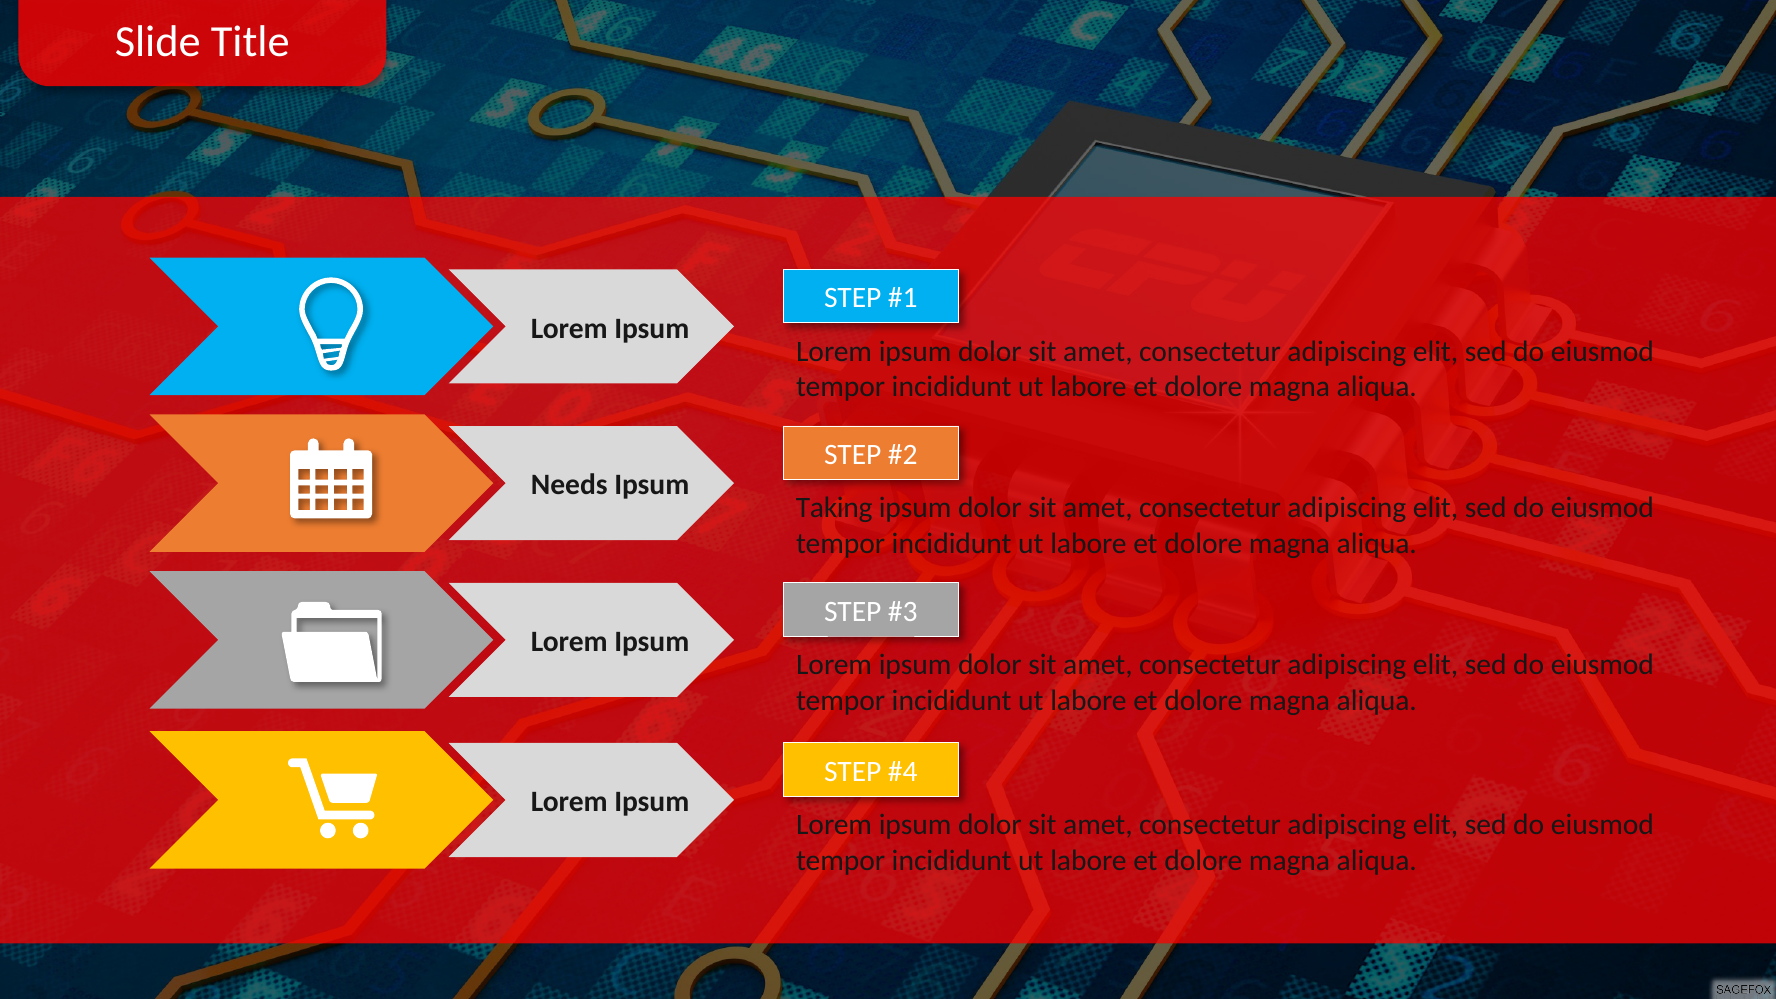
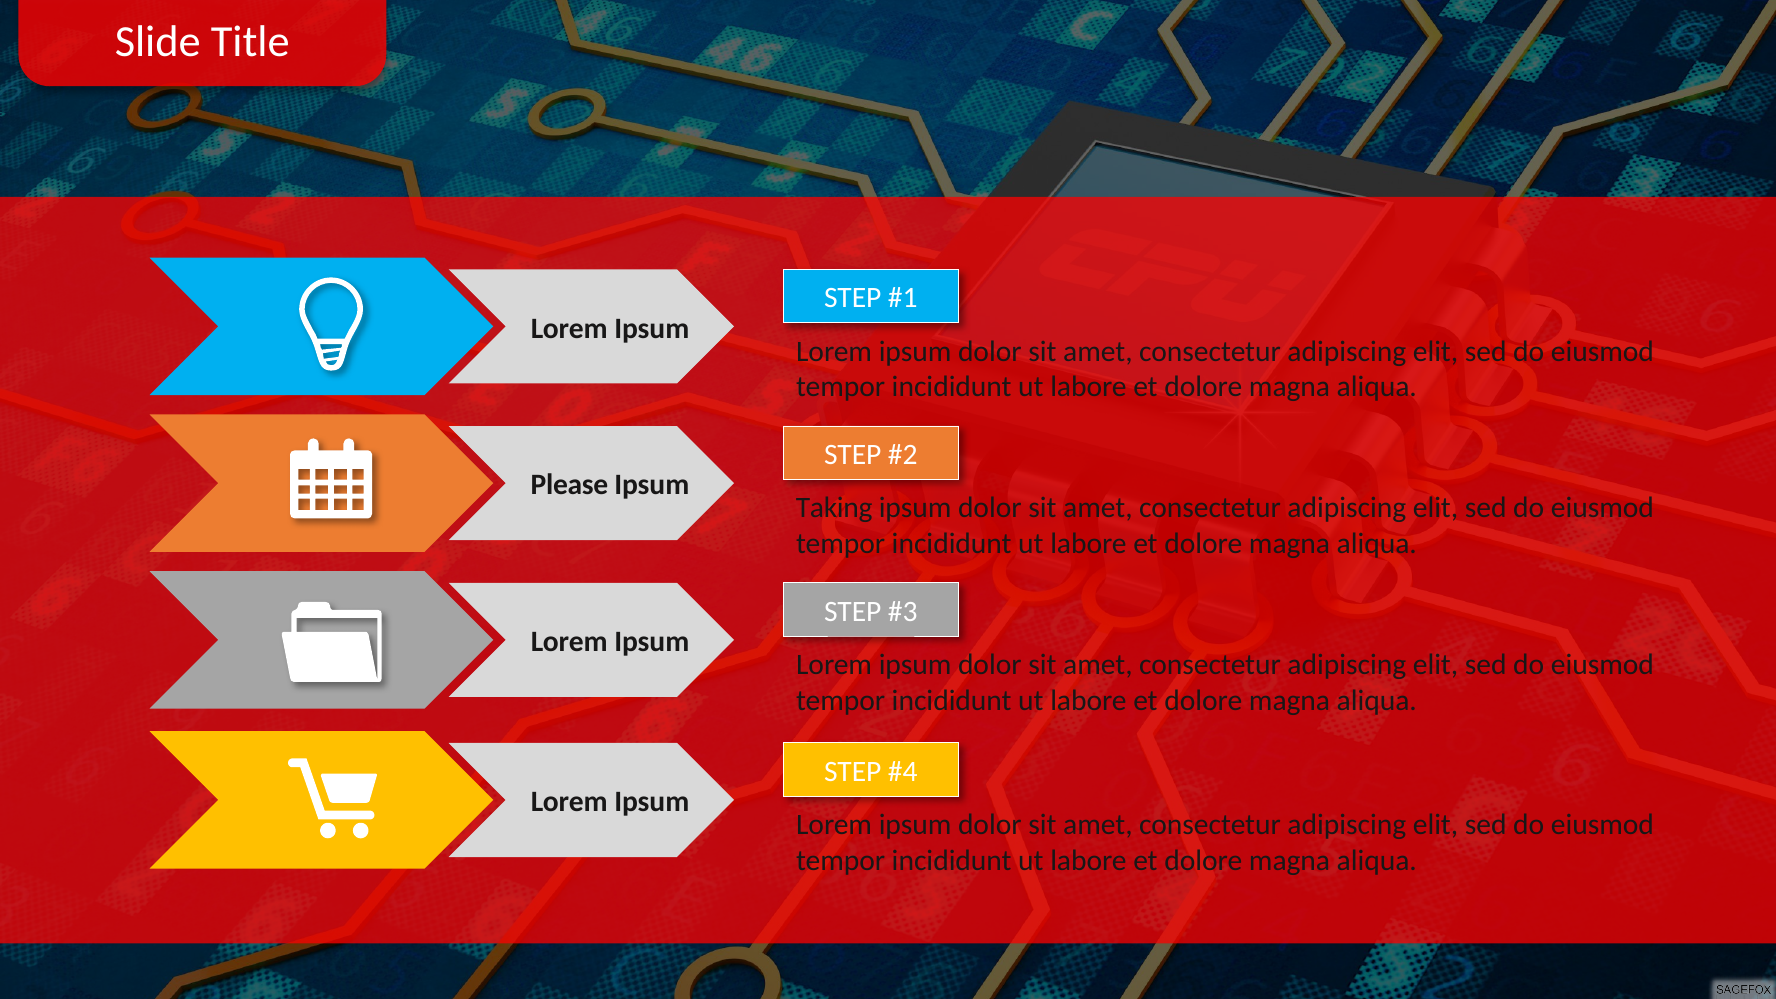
Needs: Needs -> Please
